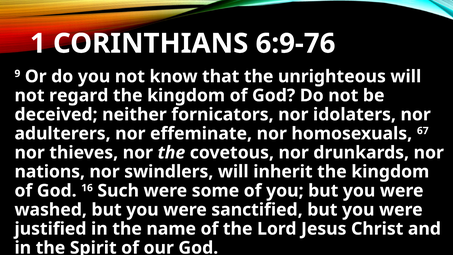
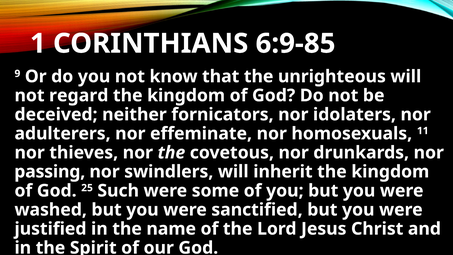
6:9-76: 6:9-76 -> 6:9-85
67: 67 -> 11
nations: nations -> passing
16: 16 -> 25
